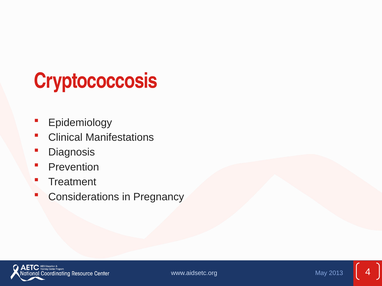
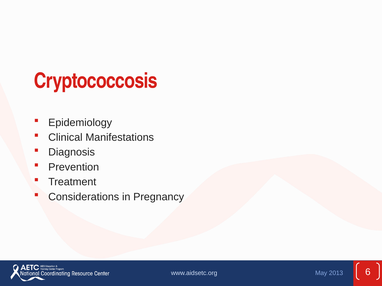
4: 4 -> 6
